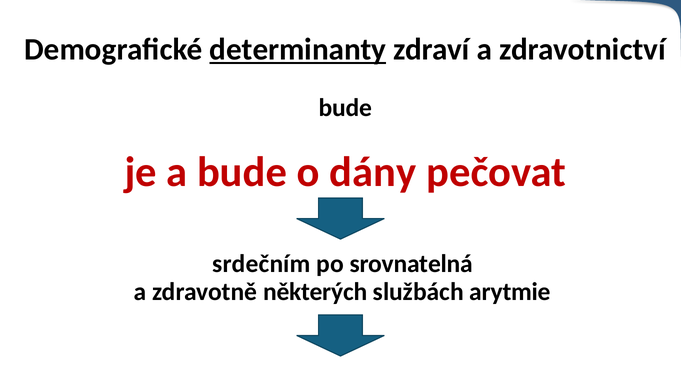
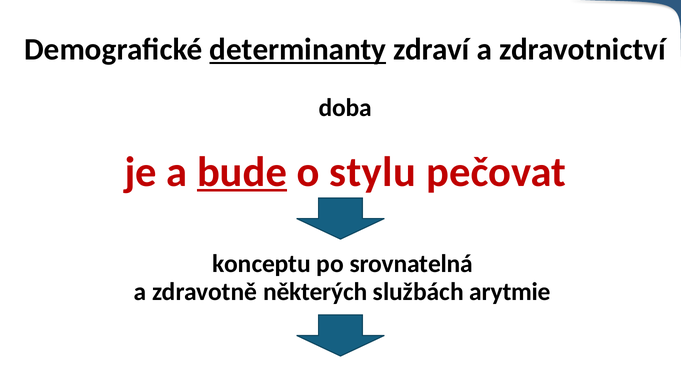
bude at (345, 108): bude -> doba
bude at (242, 172) underline: none -> present
dány: dány -> stylu
srdečním: srdečním -> konceptu
